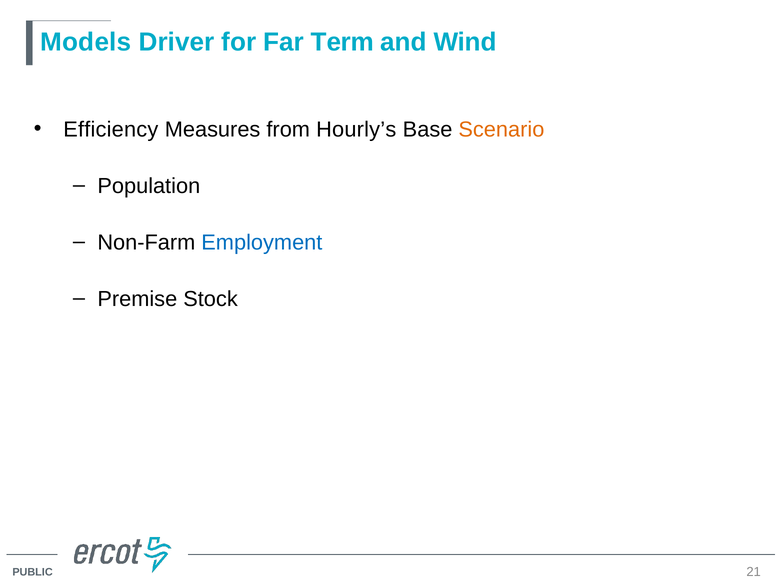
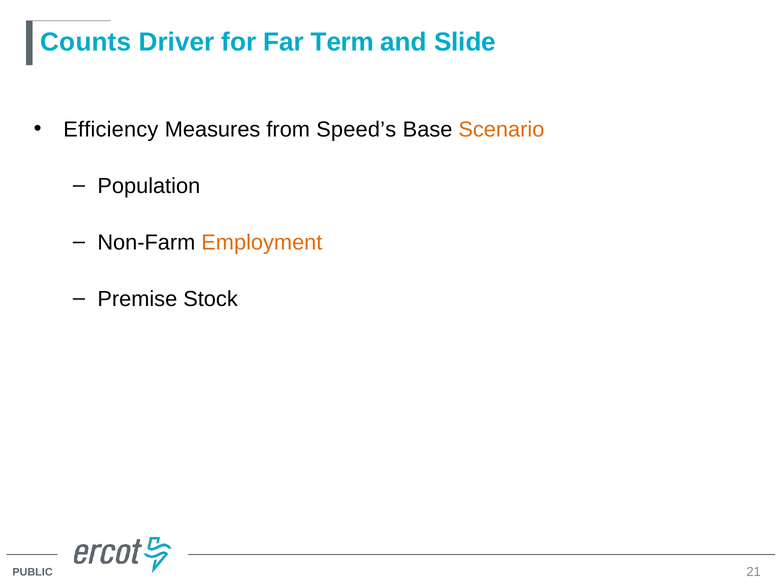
Models: Models -> Counts
Wind: Wind -> Slide
Hourly’s: Hourly’s -> Speed’s
Employment colour: blue -> orange
